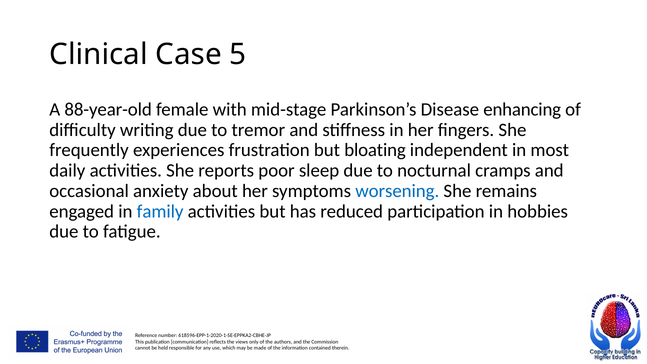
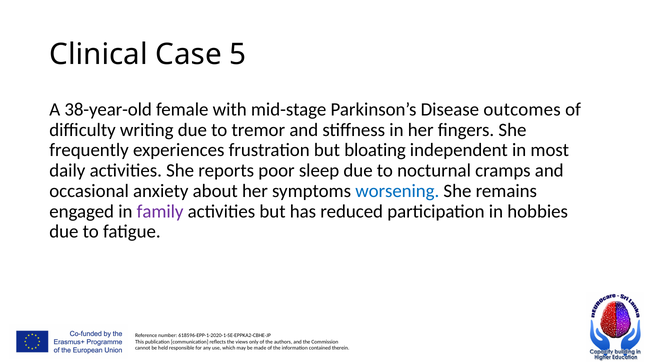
88-year-old: 88-year-old -> 38-year-old
enhancing: enhancing -> outcomes
family colour: blue -> purple
